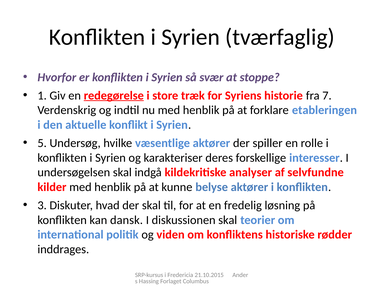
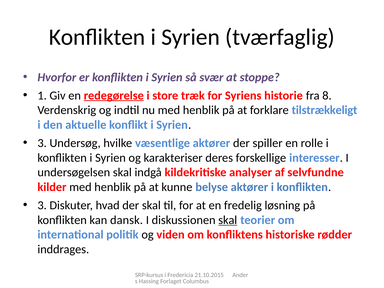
7: 7 -> 8
etableringen: etableringen -> tilstrækkeligt
5 at (42, 143): 5 -> 3
skal at (228, 220) underline: none -> present
